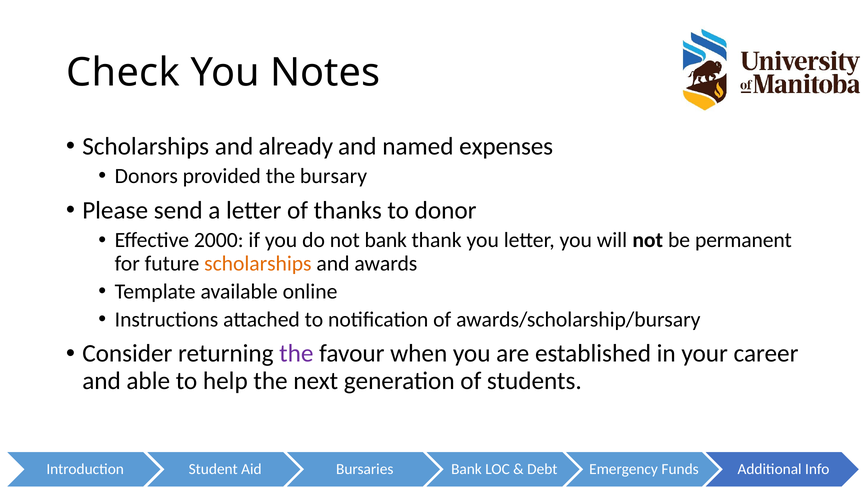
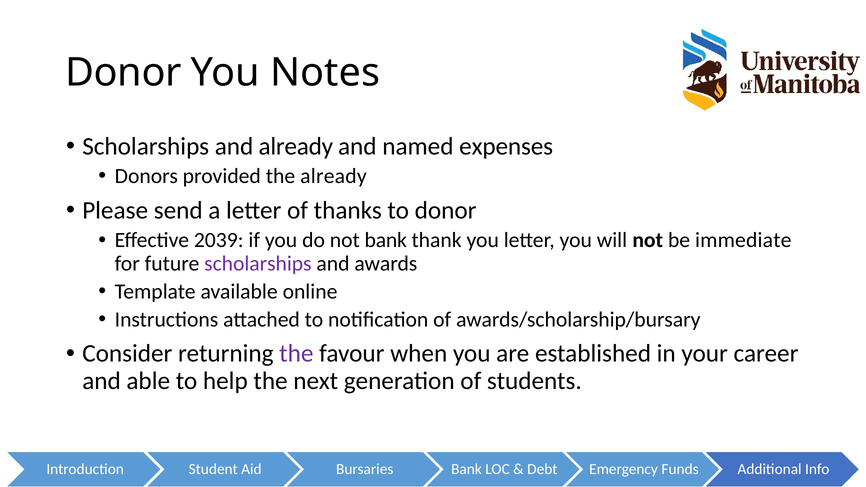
Check at (123, 73): Check -> Donor
the bursary: bursary -> already
2000: 2000 -> 2039
permanent: permanent -> immediate
scholarships at (258, 264) colour: orange -> purple
